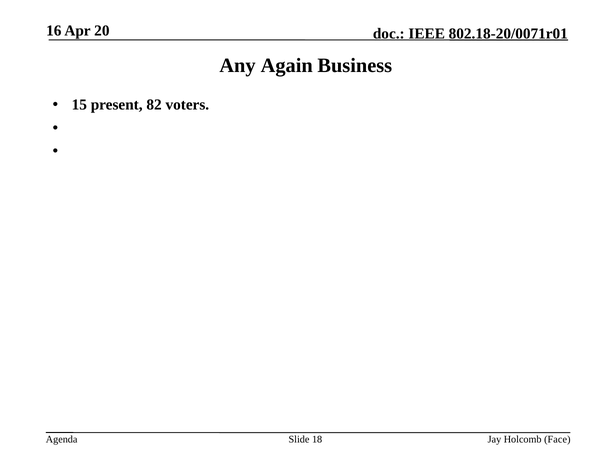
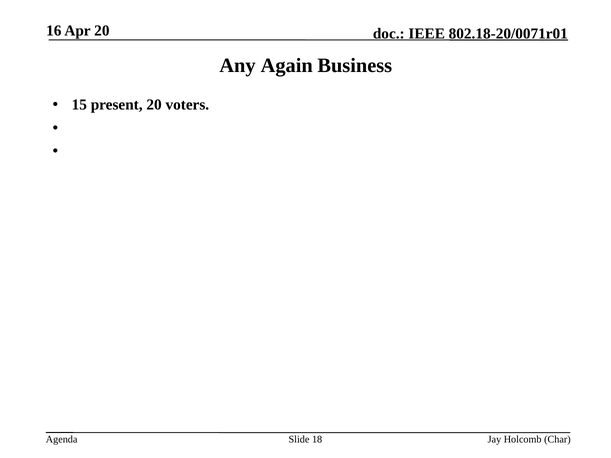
present 82: 82 -> 20
Face: Face -> Char
